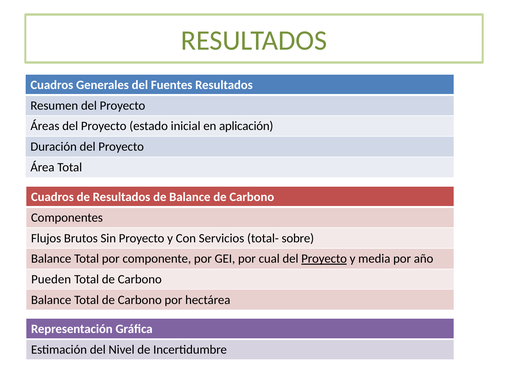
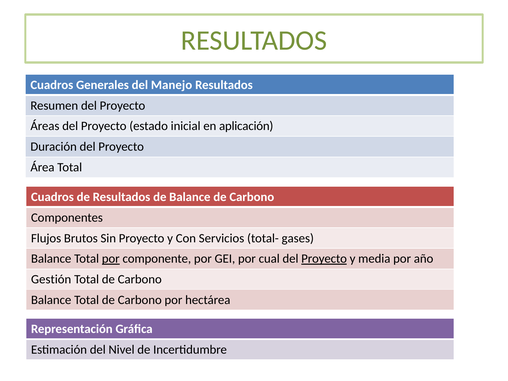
Fuentes: Fuentes -> Manejo
sobre: sobre -> gases
por at (111, 259) underline: none -> present
Pueden: Pueden -> Gestión
